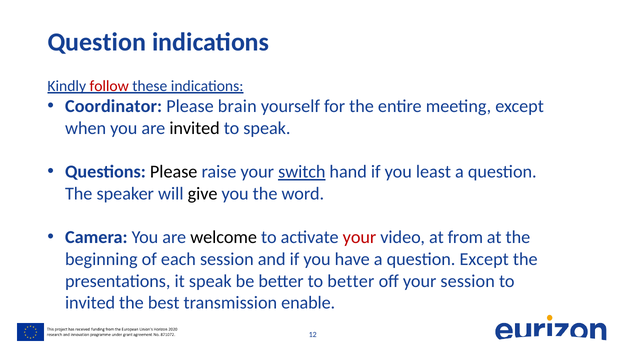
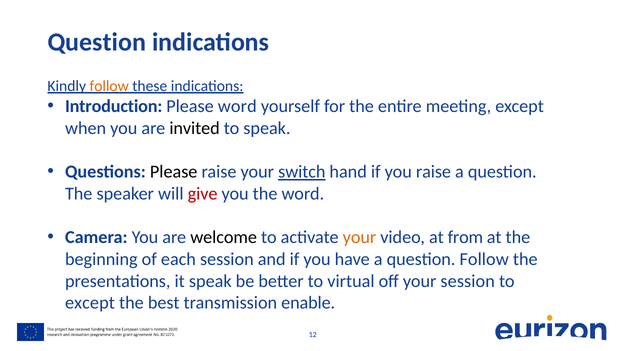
follow at (109, 86) colour: red -> orange
Coordinator: Coordinator -> Introduction
Please brain: brain -> word
you least: least -> raise
give colour: black -> red
your at (359, 237) colour: red -> orange
question Except: Except -> Follow
to better: better -> virtual
invited at (90, 303): invited -> except
